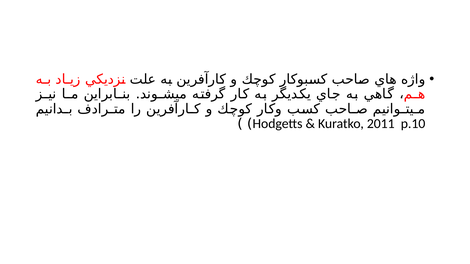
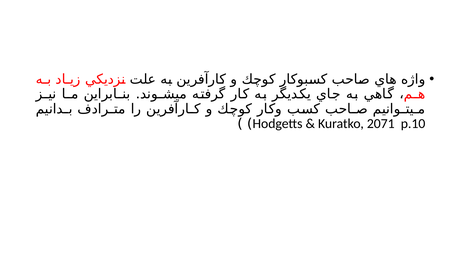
2011: 2011 -> 2071
